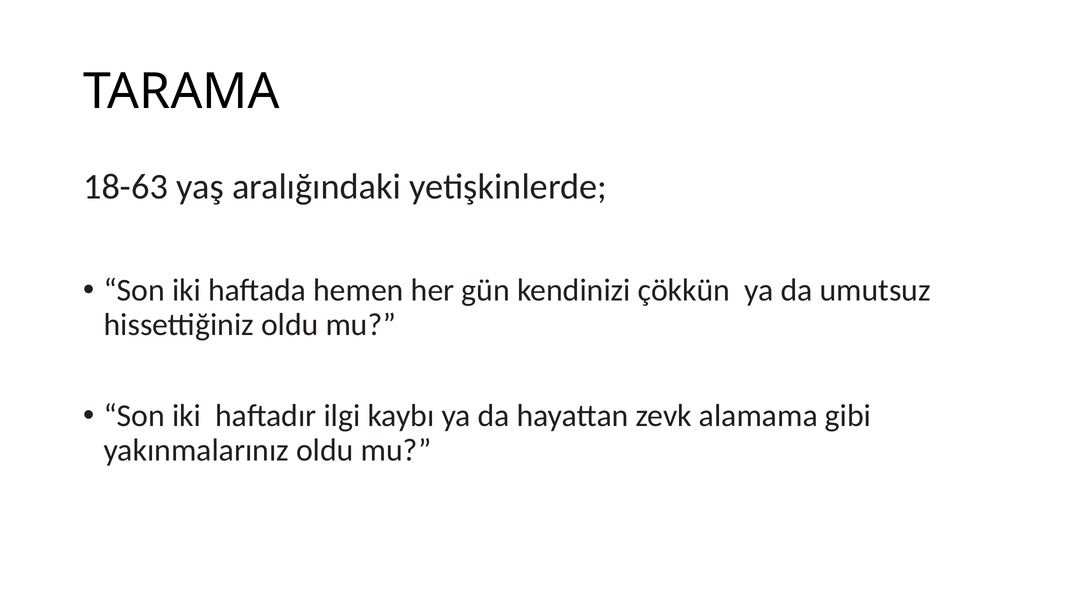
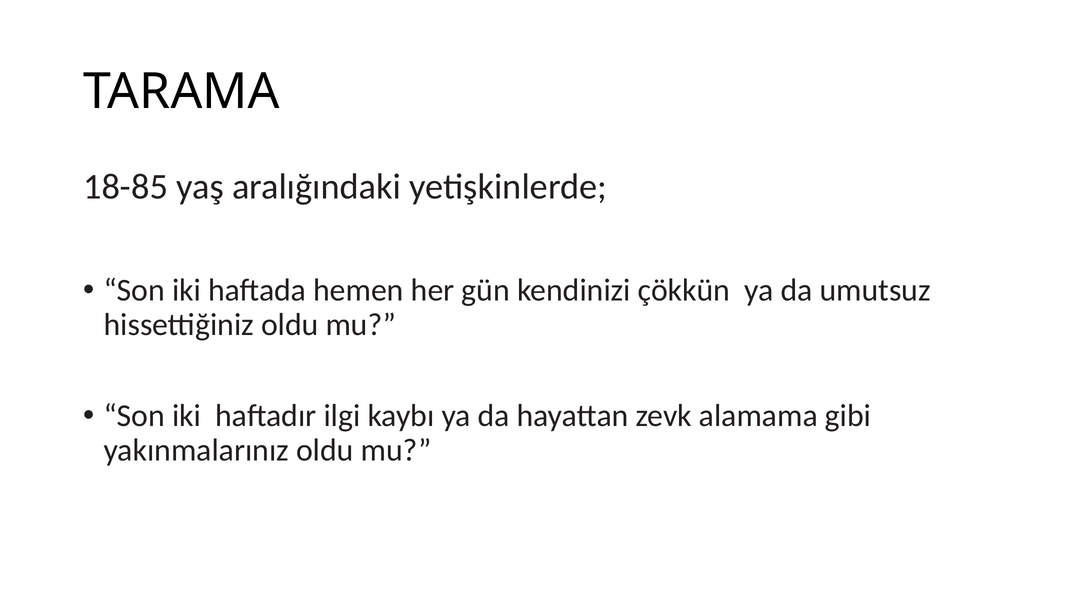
18-63: 18-63 -> 18-85
